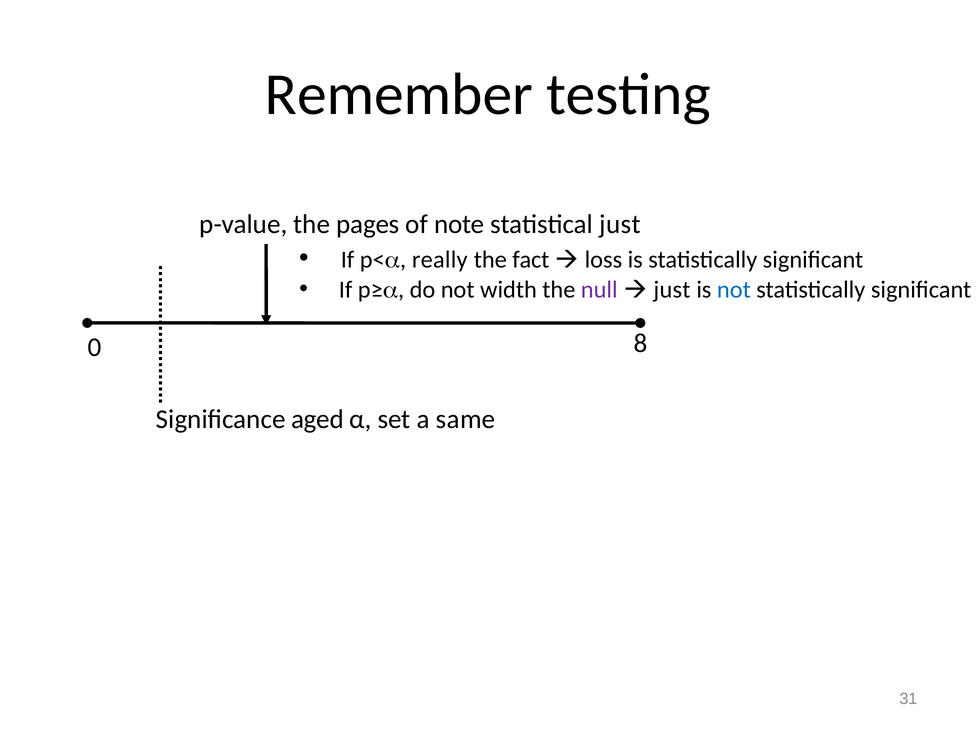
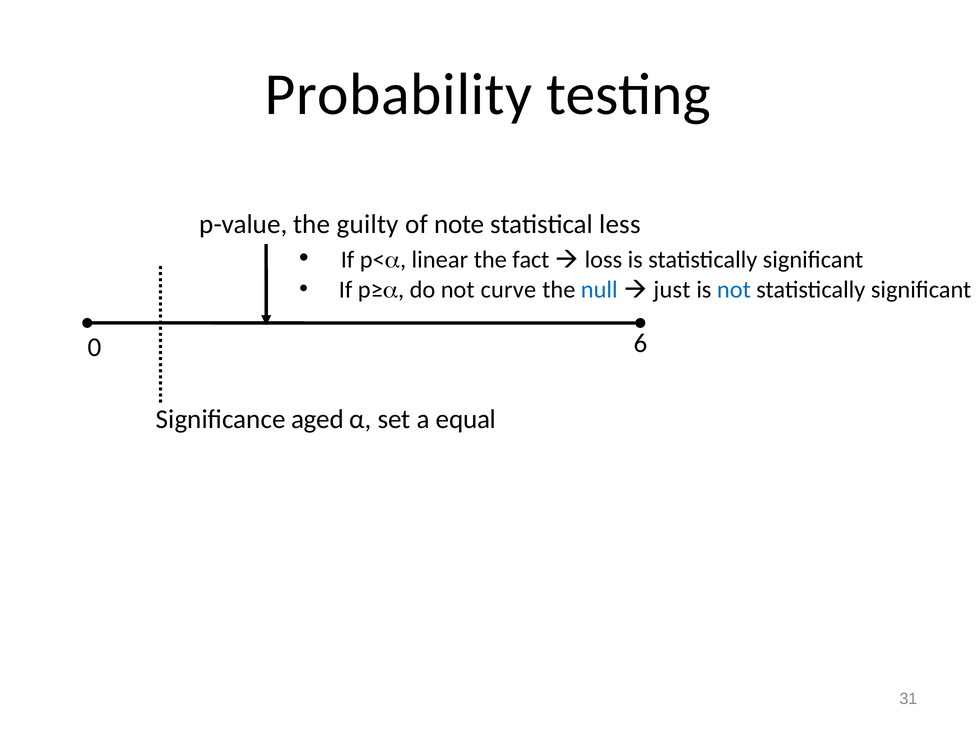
Remember: Remember -> Probability
pages: pages -> guilty
statistical just: just -> less
really: really -> linear
width: width -> curve
null colour: purple -> blue
8: 8 -> 6
same: same -> equal
